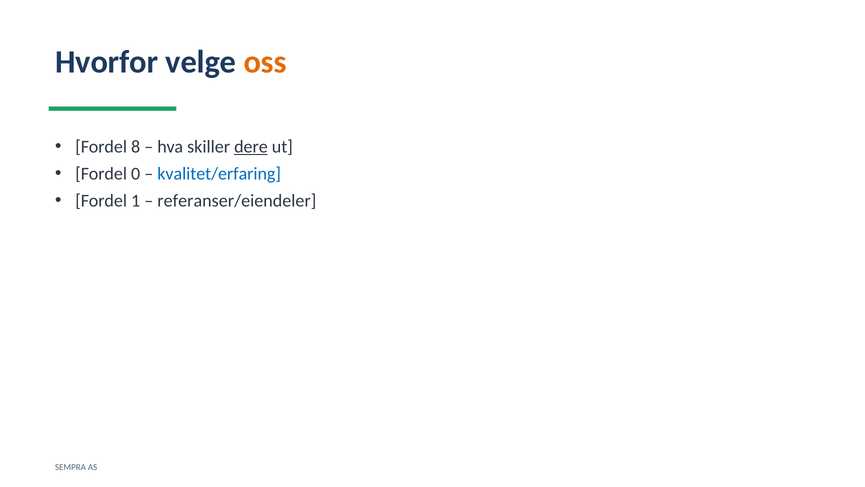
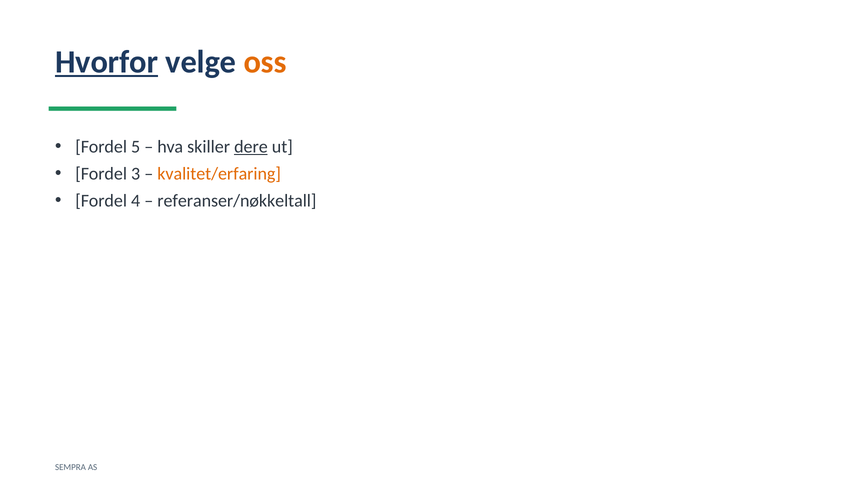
Hvorfor underline: none -> present
8: 8 -> 5
0: 0 -> 3
kvalitet/erfaring colour: blue -> orange
1: 1 -> 4
referanser/eiendeler: referanser/eiendeler -> referanser/nøkkeltall
